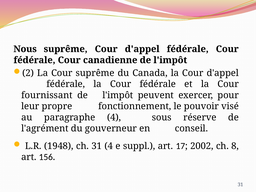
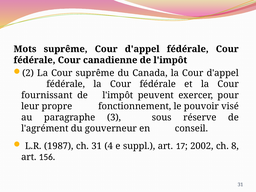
Nous: Nous -> Mots
paragraphe 4: 4 -> 3
1948: 1948 -> 1987
